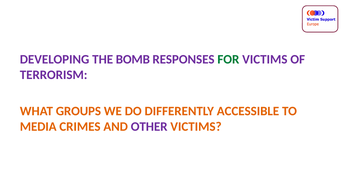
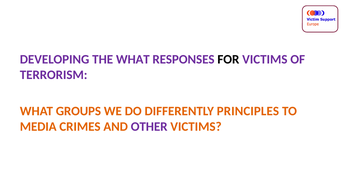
THE BOMB: BOMB -> WHAT
FOR colour: green -> black
ACCESSIBLE: ACCESSIBLE -> PRINCIPLES
